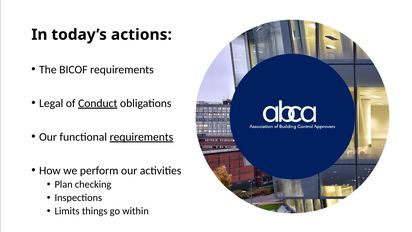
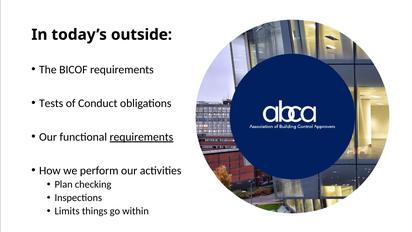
actions: actions -> outside
Legal: Legal -> Tests
Conduct underline: present -> none
